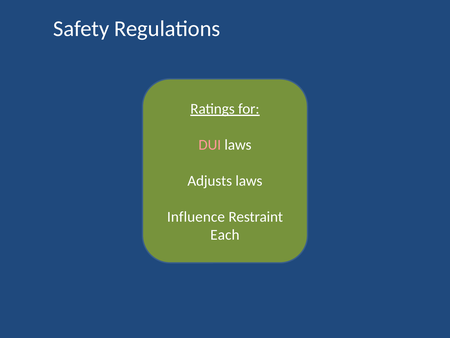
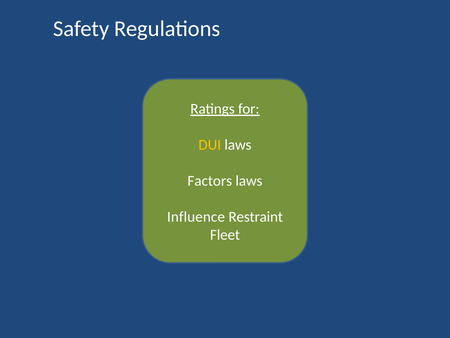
DUI colour: pink -> yellow
Adjusts: Adjusts -> Factors
Each: Each -> Fleet
